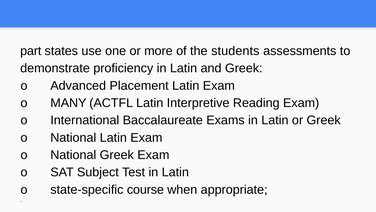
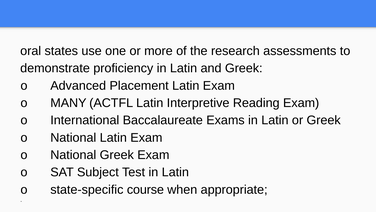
part: part -> oral
students: students -> research
